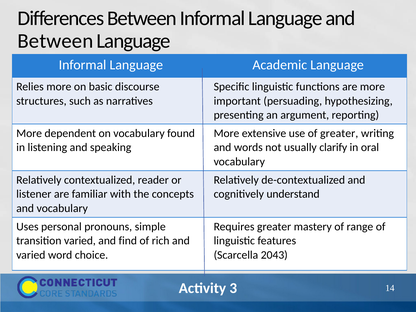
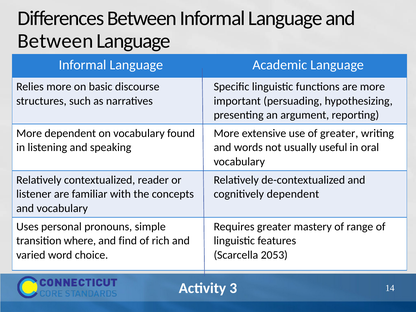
clarify: clarify -> useful
cognitively understand: understand -> dependent
transition varied: varied -> where
2043: 2043 -> 2053
